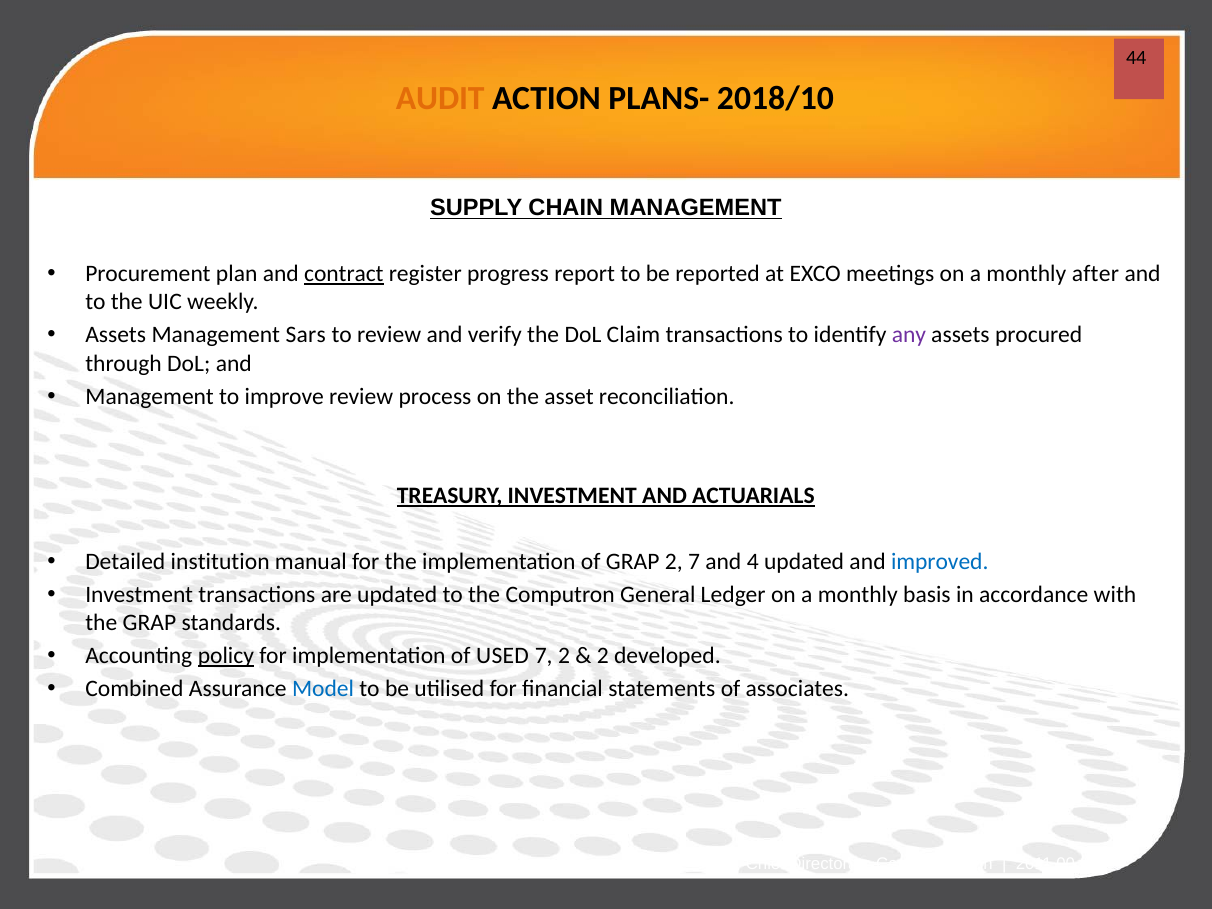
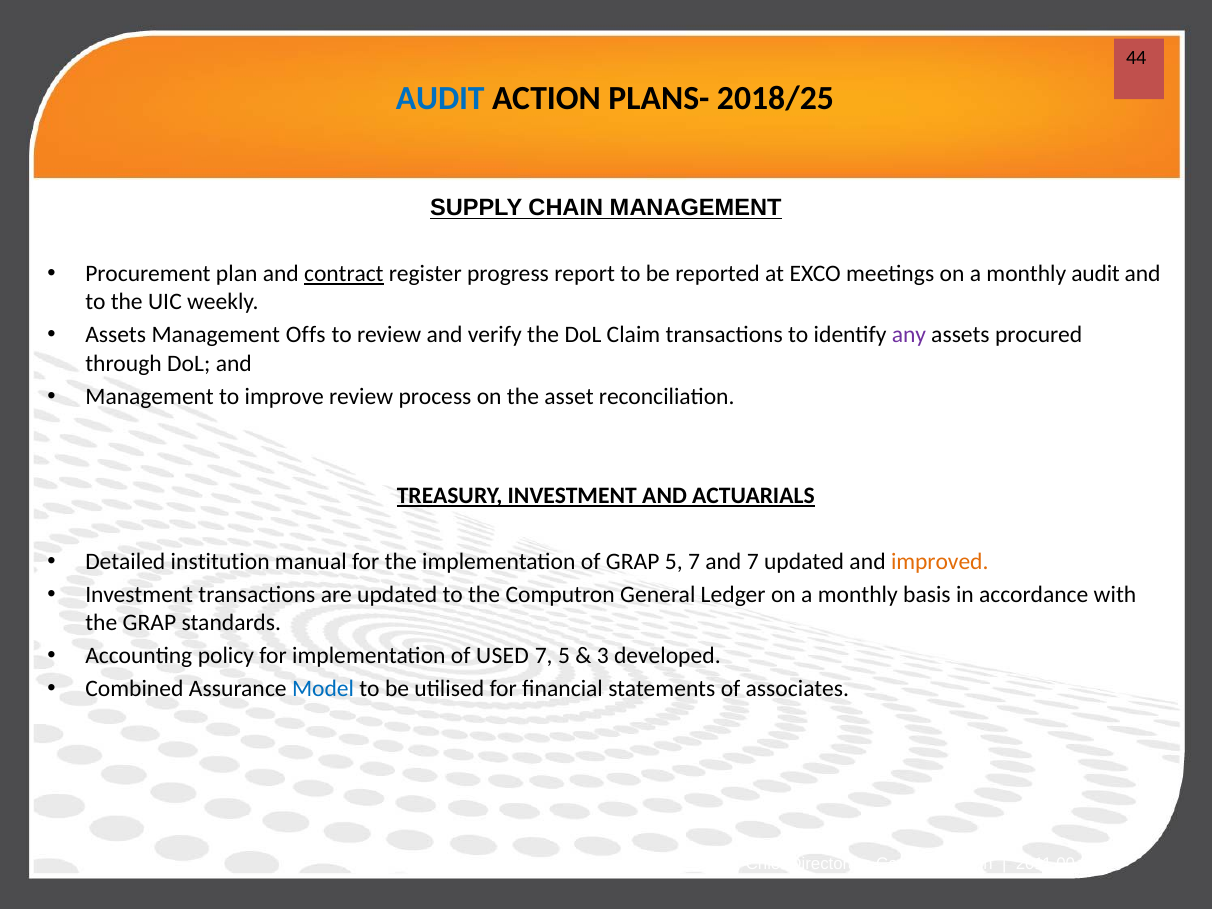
AUDIT at (440, 99) colour: orange -> blue
2018/10: 2018/10 -> 2018/25
monthly after: after -> audit
Sars: Sars -> Offs
GRAP 2: 2 -> 5
and 4: 4 -> 7
improved colour: blue -> orange
policy underline: present -> none
7 2: 2 -> 5
2 at (603, 656): 2 -> 3
